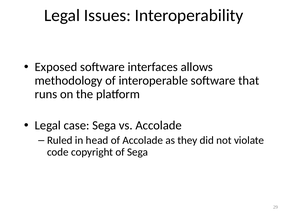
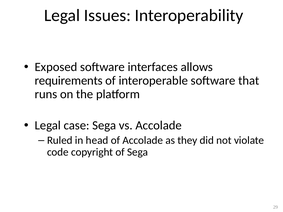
methodology: methodology -> requirements
